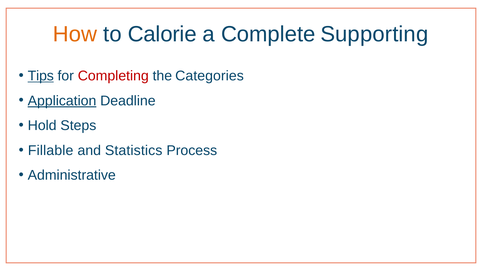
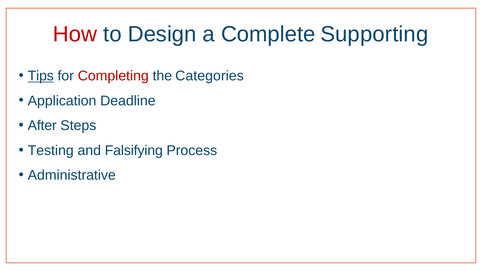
How colour: orange -> red
Calorie: Calorie -> Design
Application underline: present -> none
Hold: Hold -> After
Fillable: Fillable -> Testing
Statistics: Statistics -> Falsifying
